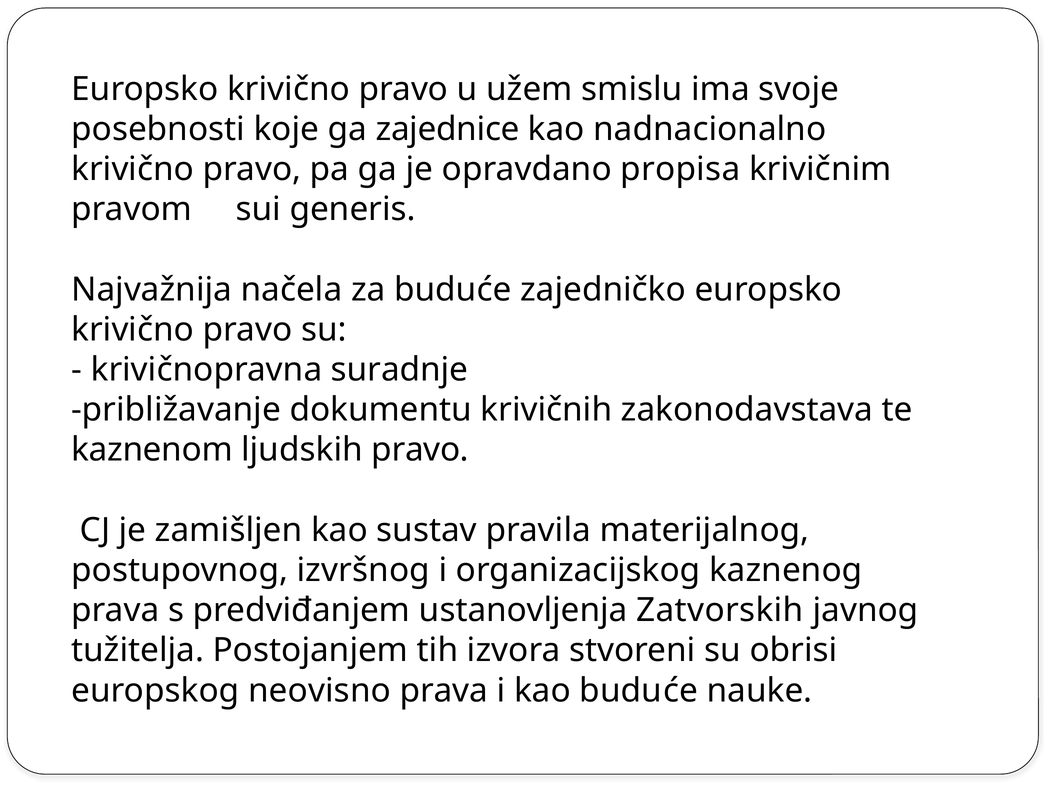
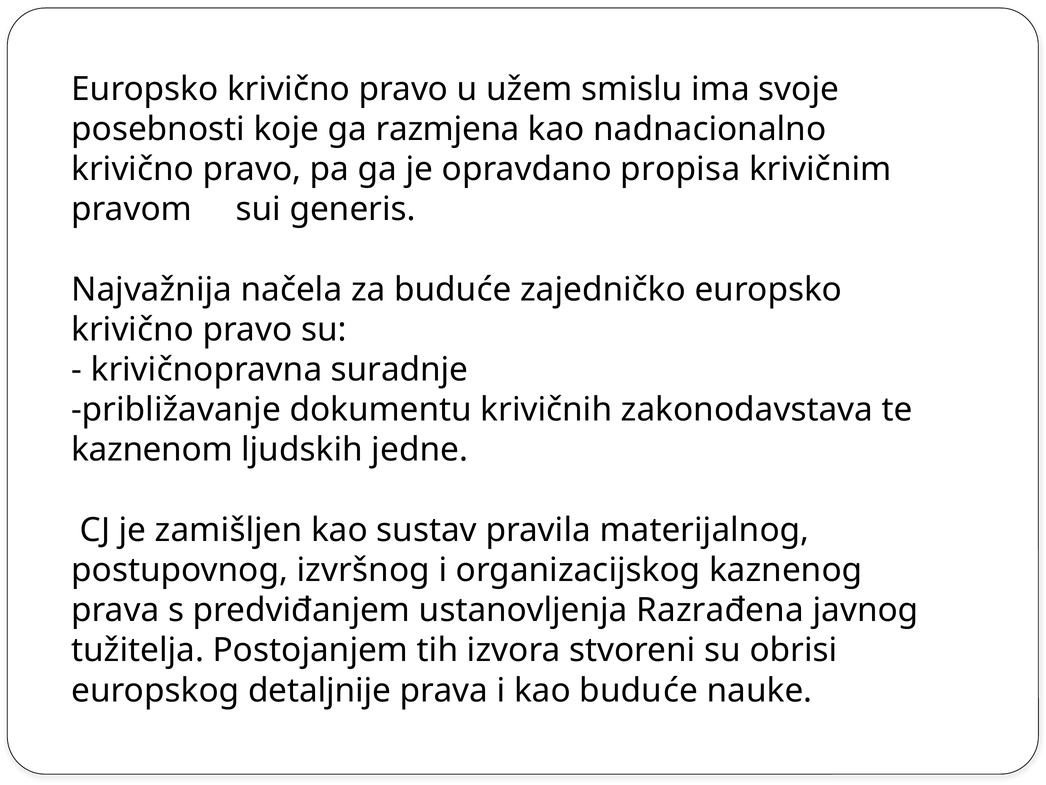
zajednice: zajednice -> razmjena
ljudskih pravo: pravo -> jedne
Zatvorskih: Zatvorskih -> Razrađena
neovisno: neovisno -> detaljnije
